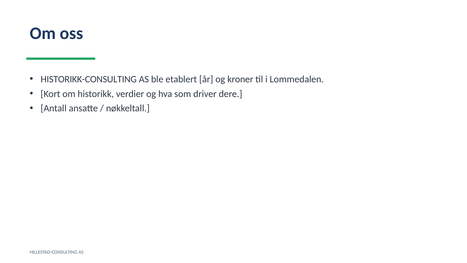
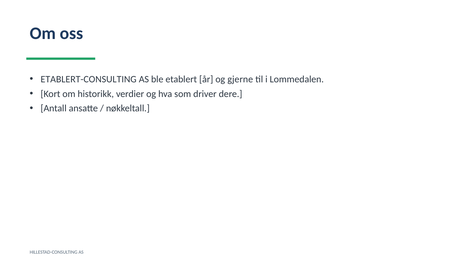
HISTORIKK-CONSULTING: HISTORIKK-CONSULTING -> ETABLERT-CONSULTING
kroner: kroner -> gjerne
